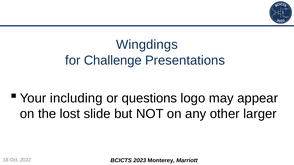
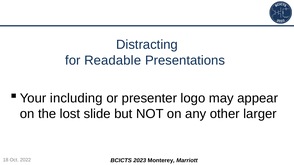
Wingdings: Wingdings -> Distracting
Challenge: Challenge -> Readable
questions: questions -> presenter
